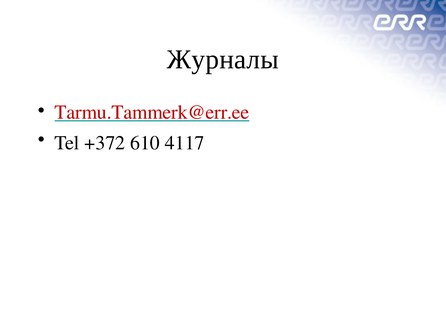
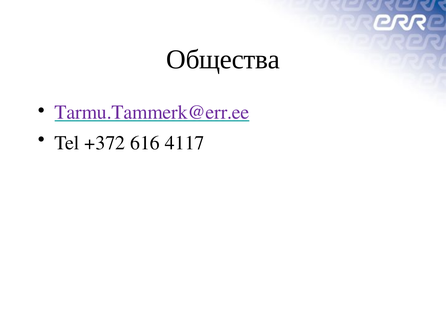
Журналы: Журналы -> Общества
Tarmu.Tammerk@err.ee colour: red -> purple
610: 610 -> 616
